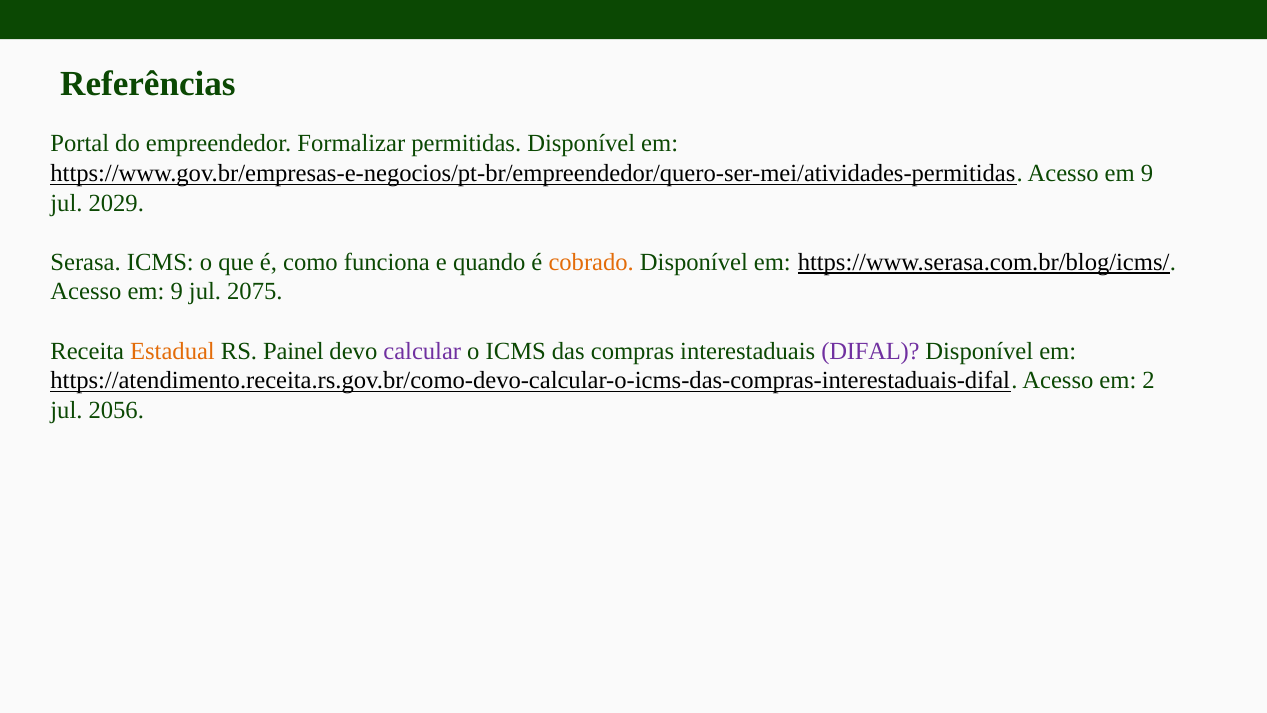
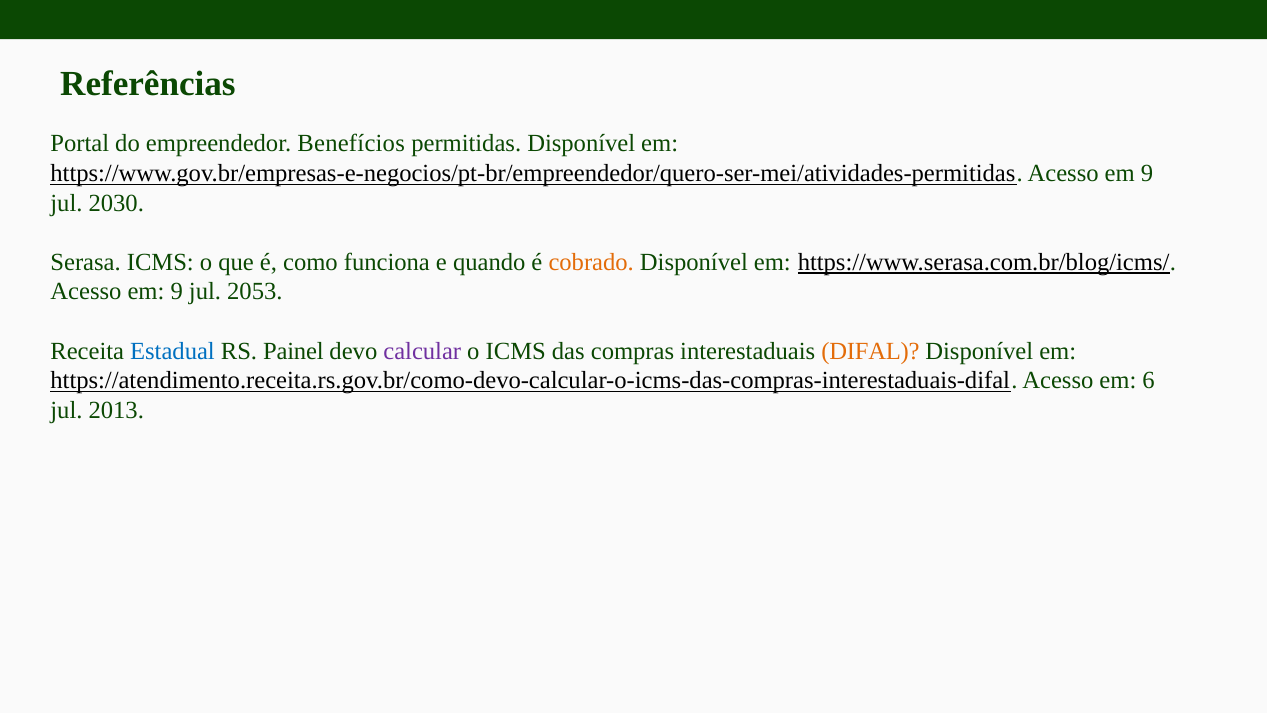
Formalizar: Formalizar -> Benefícios
2029: 2029 -> 2030
2075: 2075 -> 2053
Estadual colour: orange -> blue
DIFAL colour: purple -> orange
2: 2 -> 6
2056: 2056 -> 2013
